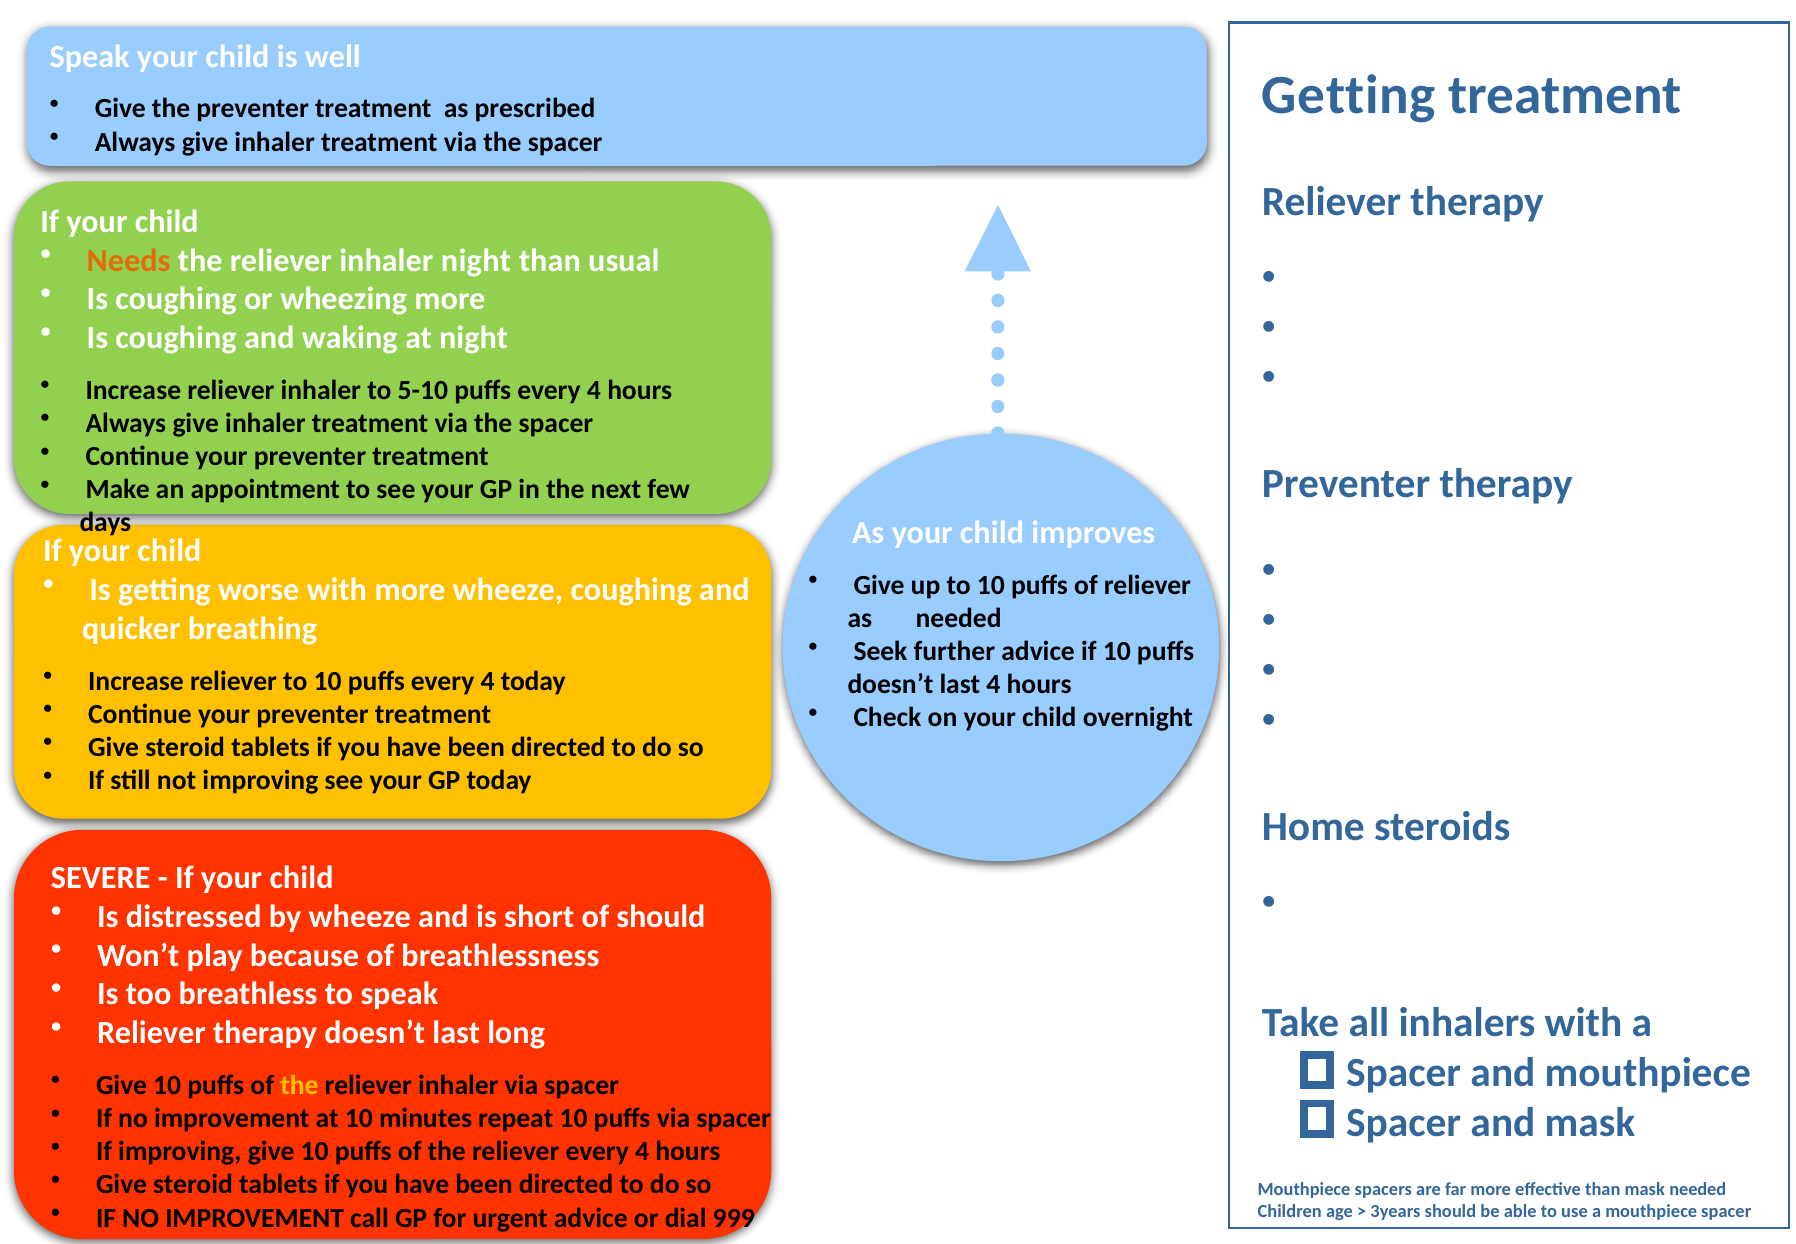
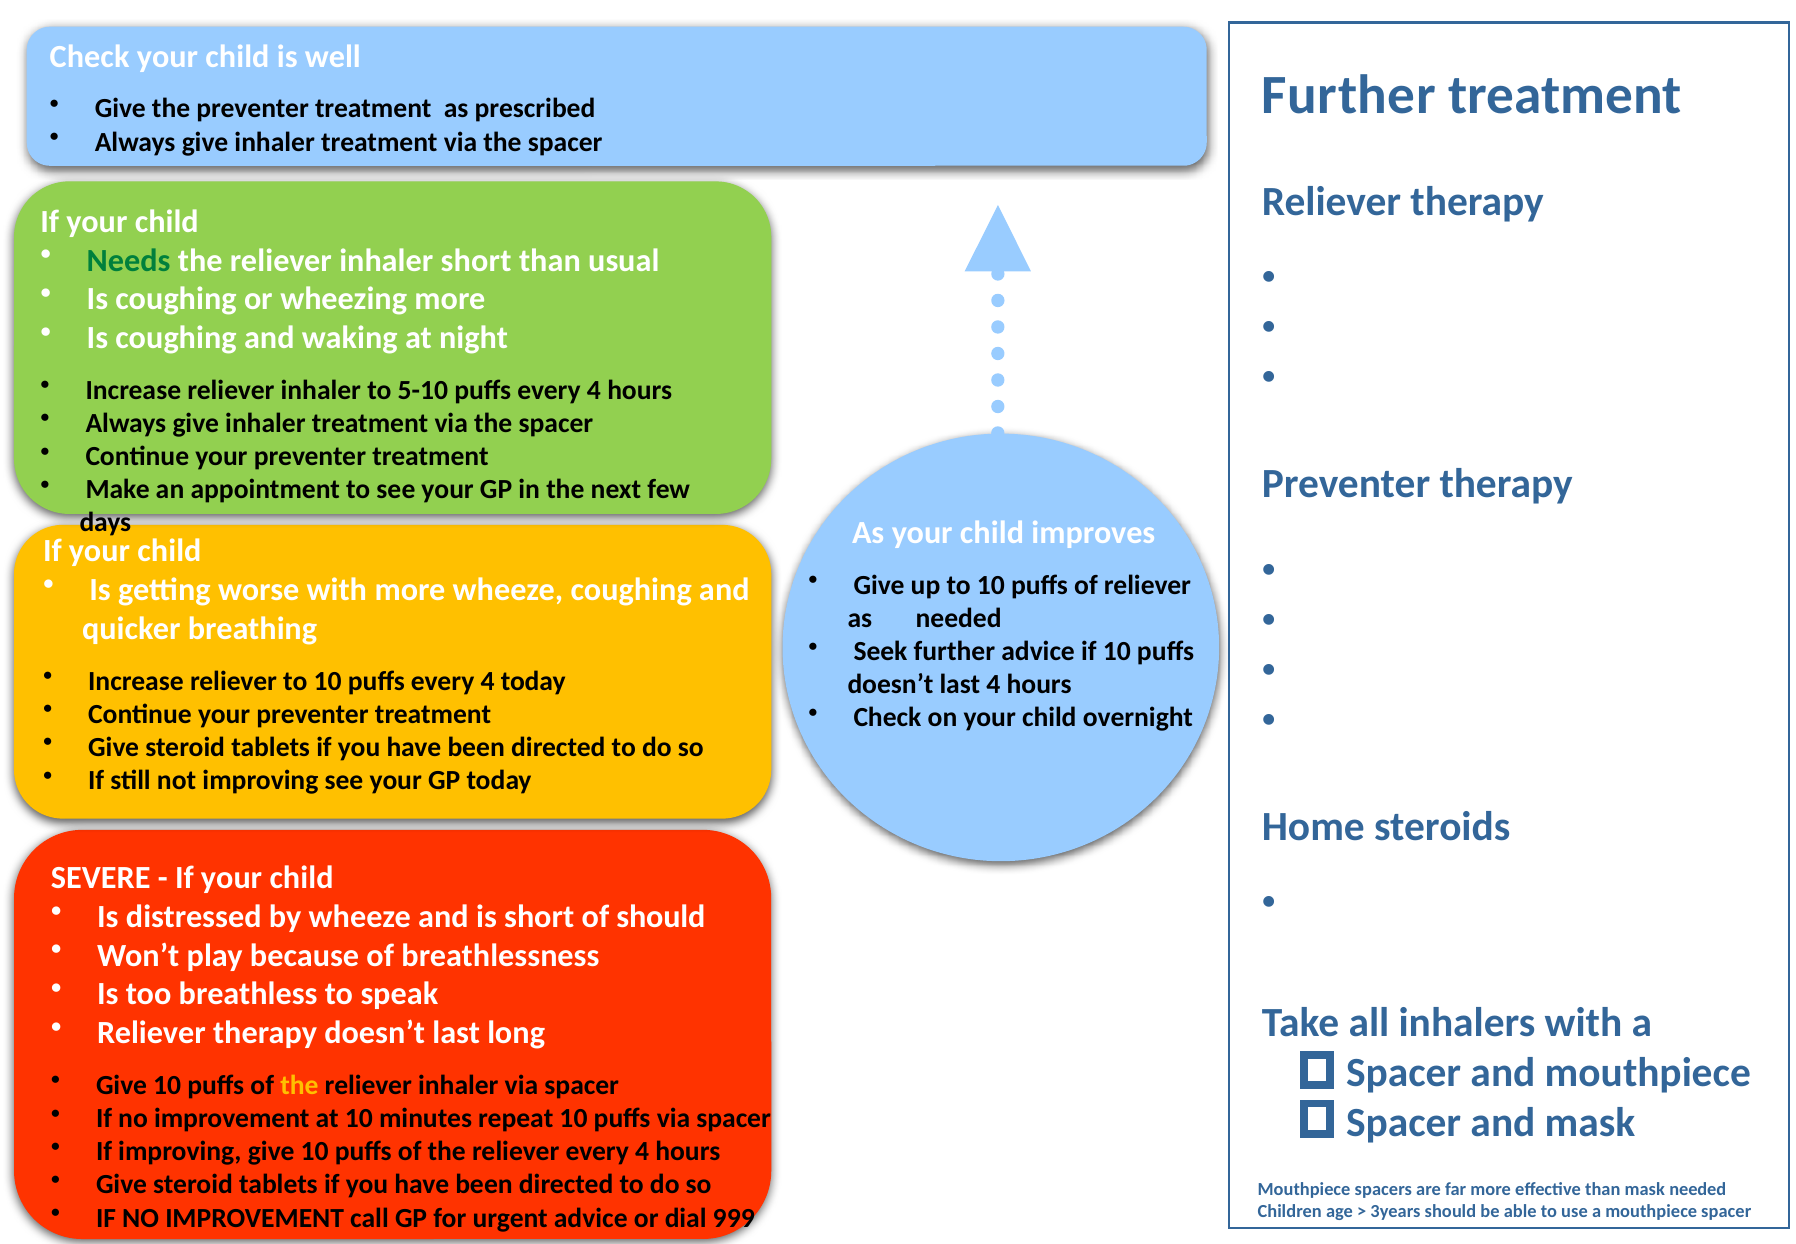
Speak at (90, 57): Speak -> Check
Getting at (1349, 95): Getting -> Further
Needs colour: orange -> green
inhaler night: night -> short
